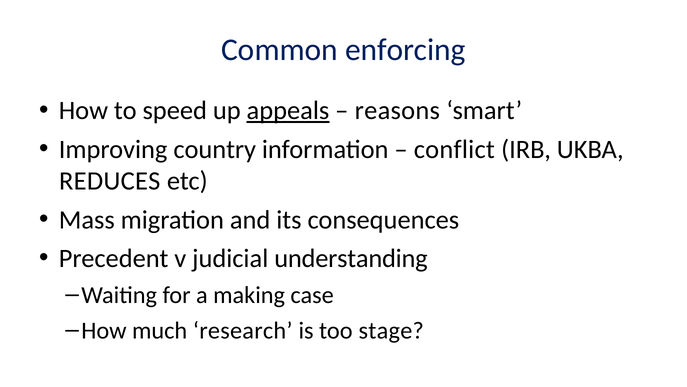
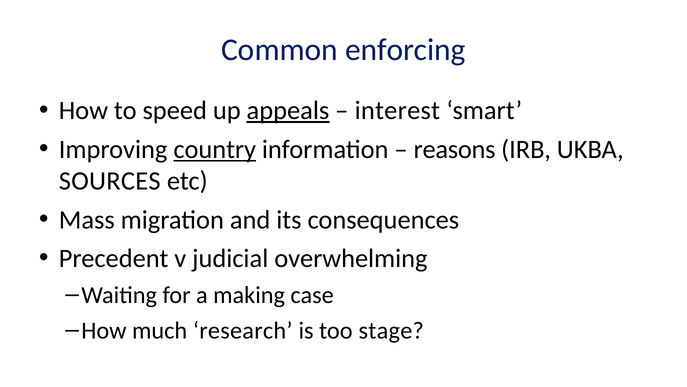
reasons: reasons -> interest
country underline: none -> present
conflict: conflict -> reasons
REDUCES: REDUCES -> SOURCES
understanding: understanding -> overwhelming
